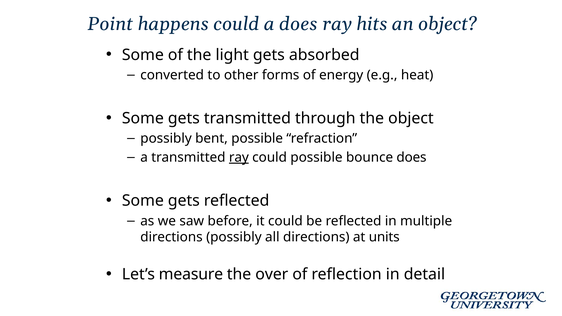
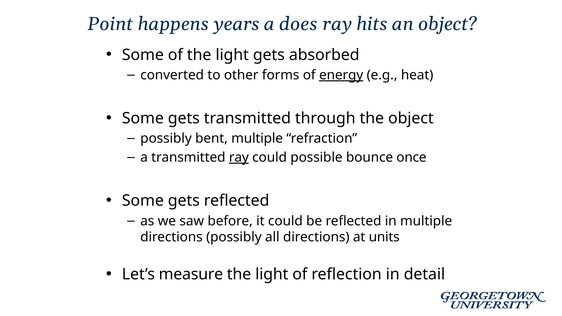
happens could: could -> years
energy underline: none -> present
bent possible: possible -> multiple
bounce does: does -> once
over at (272, 275): over -> light
